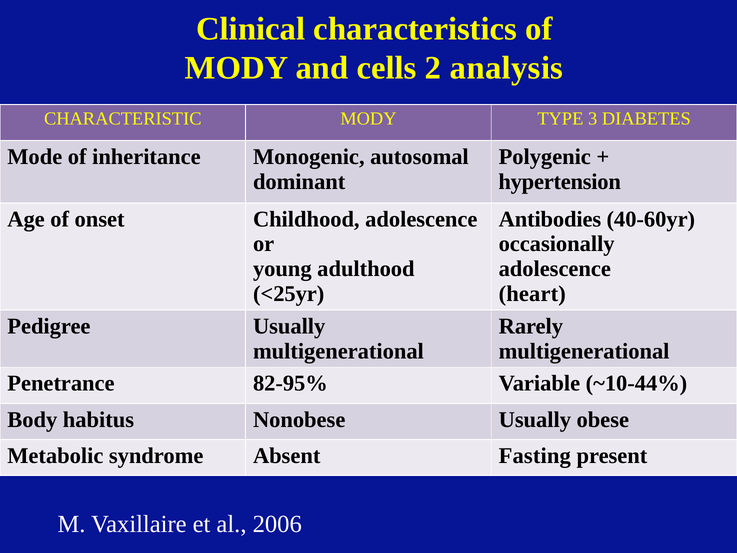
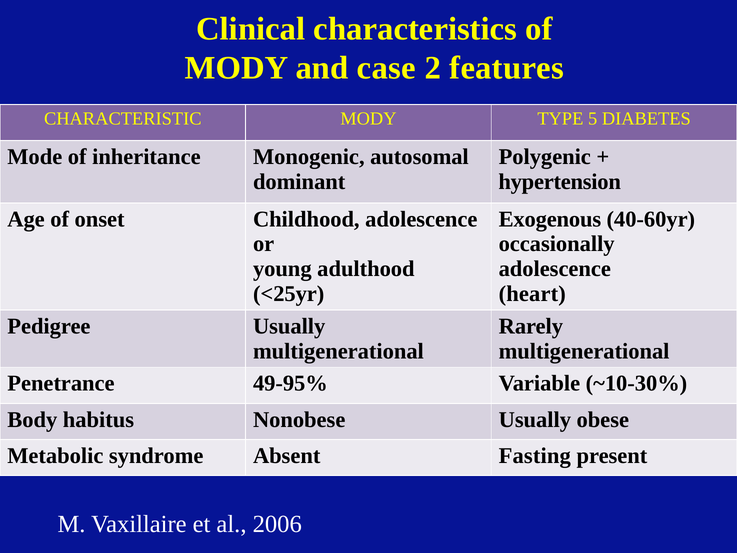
cells: cells -> case
analysis: analysis -> features
3: 3 -> 5
Antibodies: Antibodies -> Exogenous
82-95%: 82-95% -> 49-95%
~10-44%: ~10-44% -> ~10-30%
